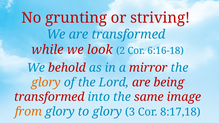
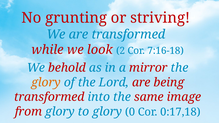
6:16-18: 6:16-18 -> 7:16-18
from colour: orange -> red
3: 3 -> 0
8:17,18: 8:17,18 -> 0:17,18
